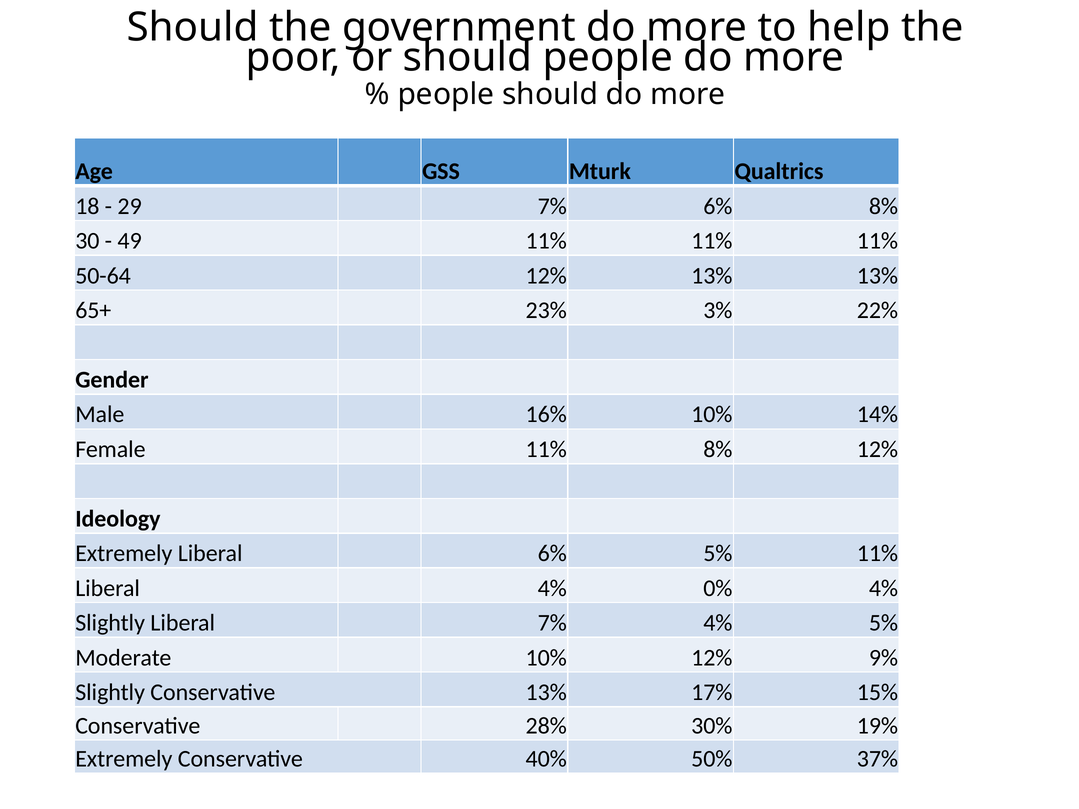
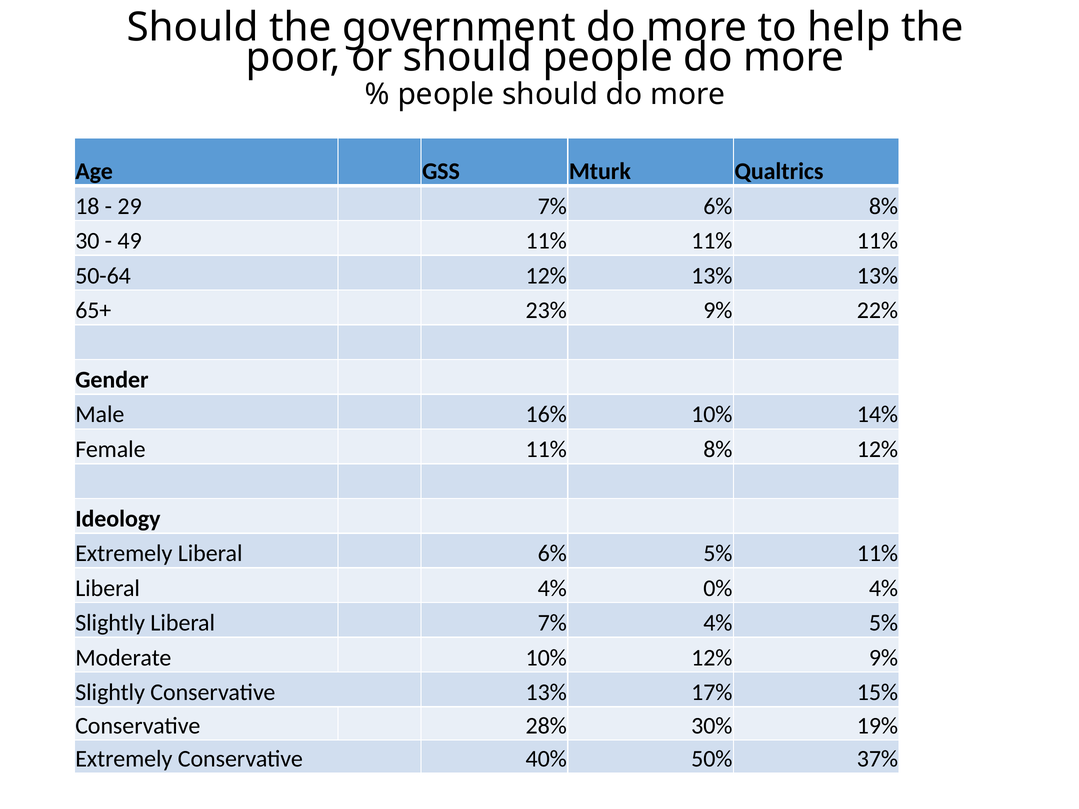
23% 3%: 3% -> 9%
